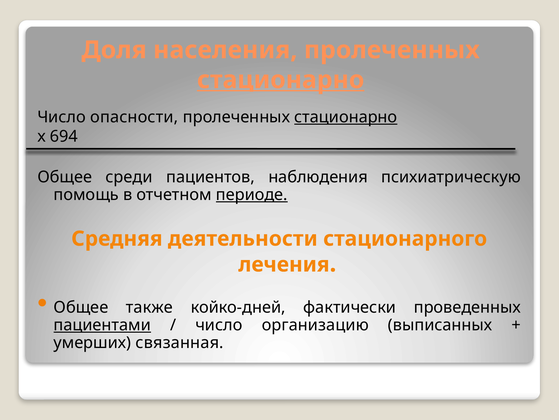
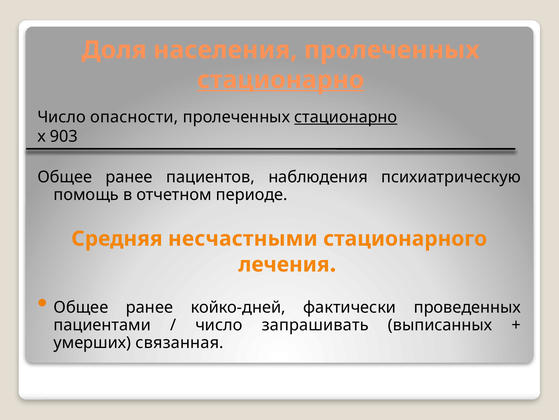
694: 694 -> 903
среди at (129, 177): среди -> ранее
периоде underline: present -> none
деятельности: деятельности -> несчастными
также at (149, 307): также -> ранее
пациентами underline: present -> none
организацию: организацию -> запрашивать
